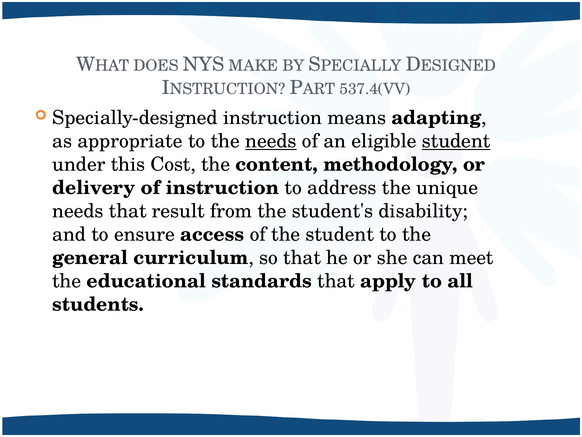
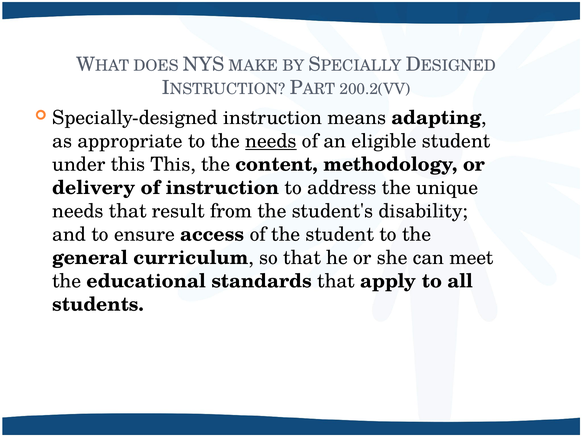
537.4(VV: 537.4(VV -> 200.2(VV
student at (456, 141) underline: present -> none
this Cost: Cost -> This
